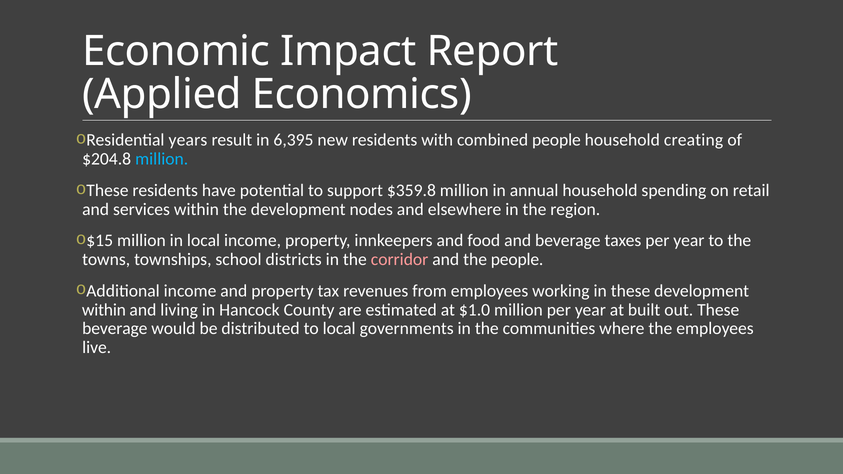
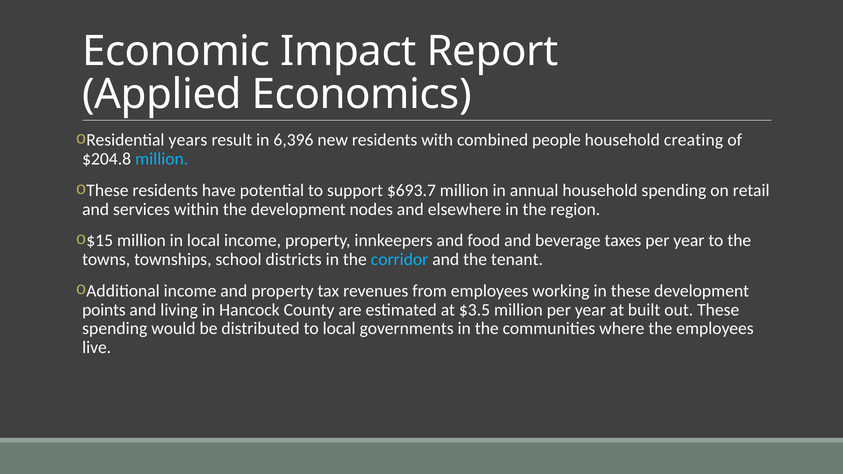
6,395: 6,395 -> 6,396
$359.8: $359.8 -> $693.7
corridor colour: pink -> light blue
the people: people -> tenant
within at (104, 310): within -> points
$1.0: $1.0 -> $3.5
beverage at (115, 329): beverage -> spending
